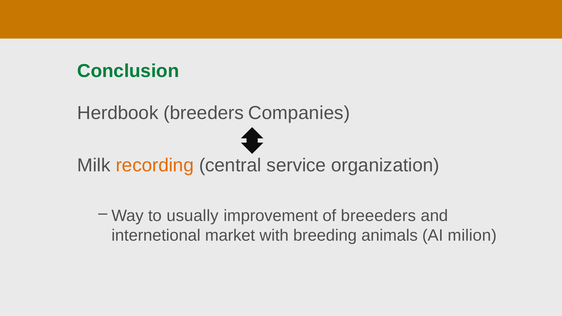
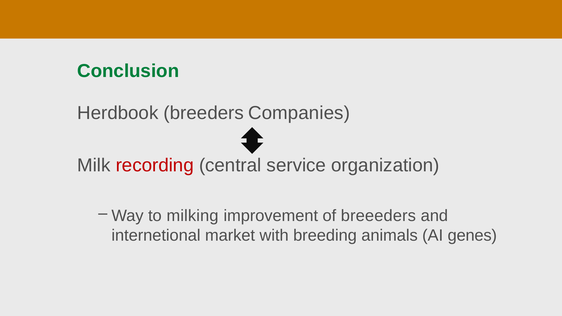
recording colour: orange -> red
usually: usually -> milking
milion: milion -> genes
